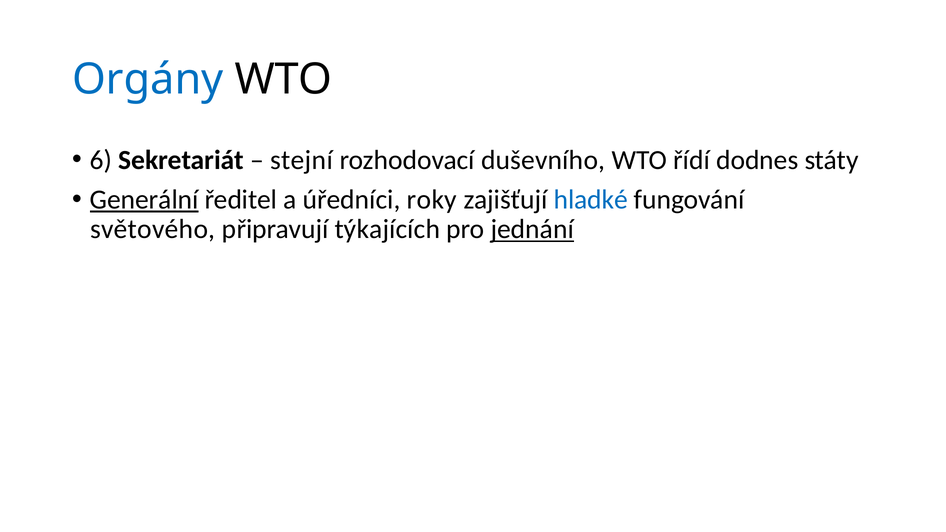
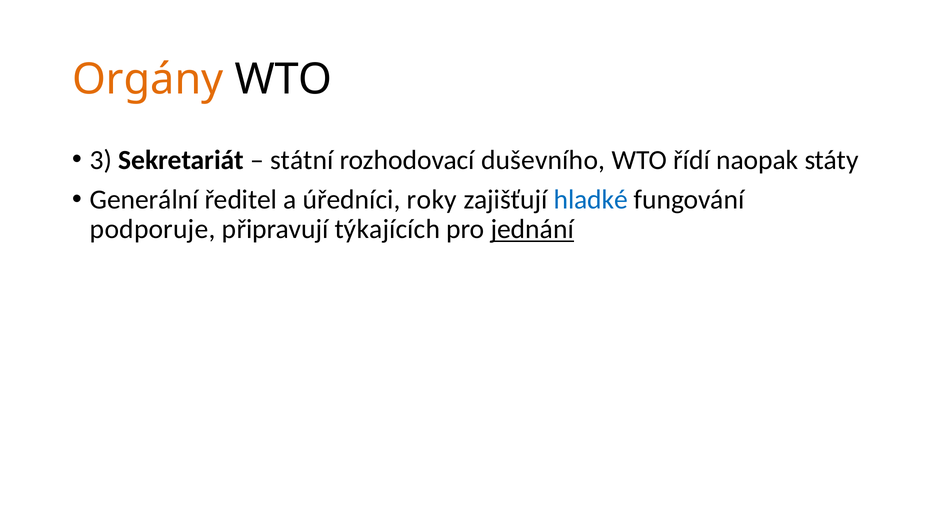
Orgány colour: blue -> orange
6: 6 -> 3
stejní: stejní -> státní
dodnes: dodnes -> naopak
Generální underline: present -> none
světového: světového -> podporuje
